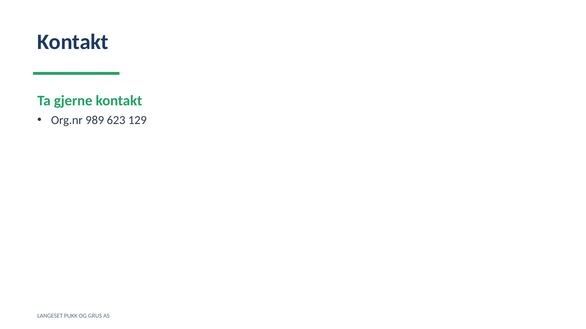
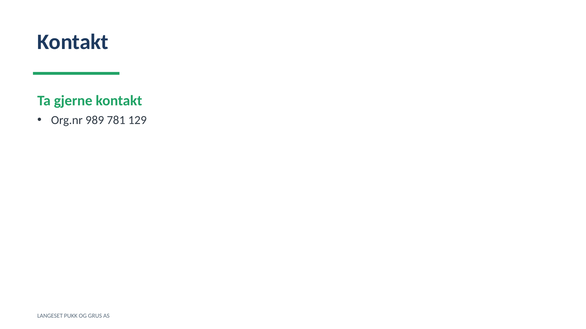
623: 623 -> 781
